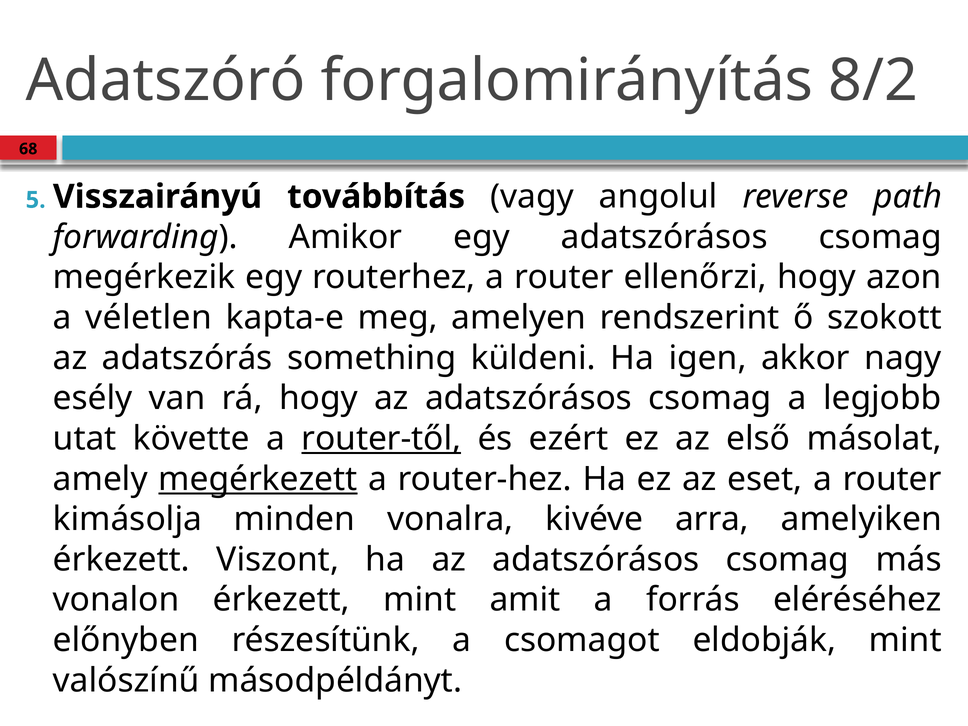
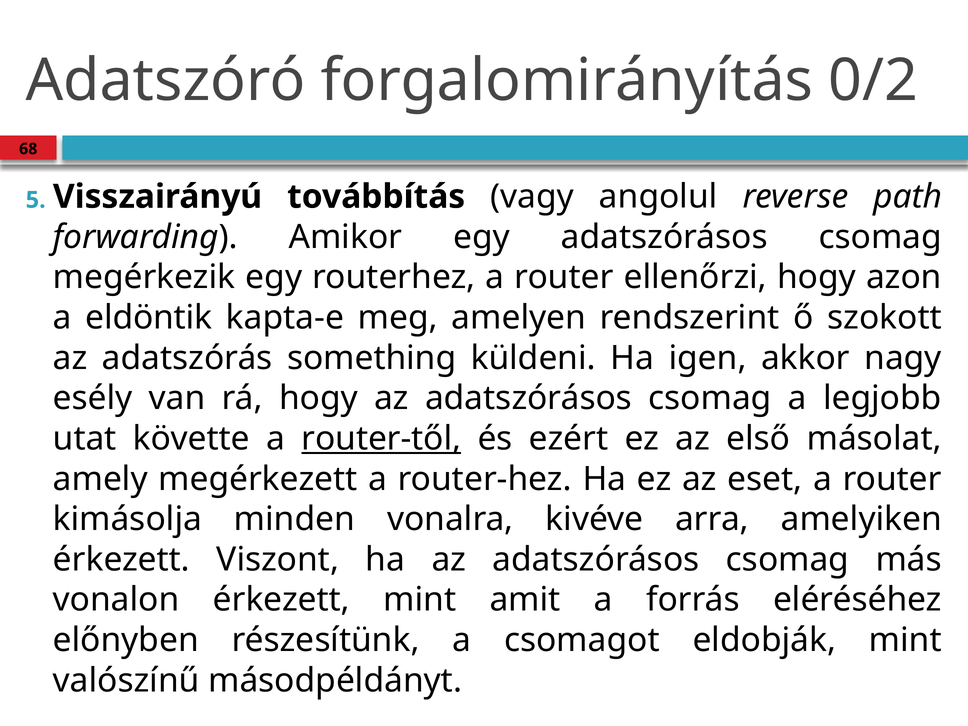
8/2: 8/2 -> 0/2
véletlen: véletlen -> eldöntik
megérkezett underline: present -> none
